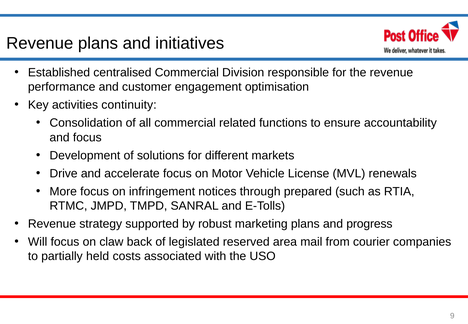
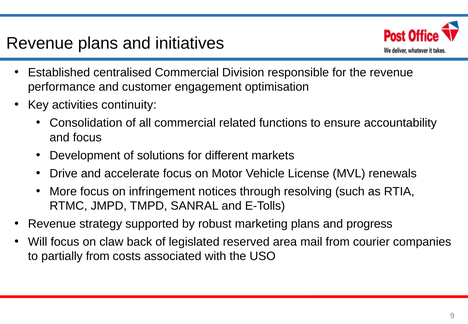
prepared: prepared -> resolving
partially held: held -> from
